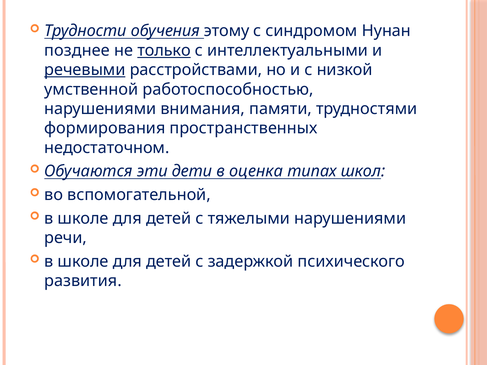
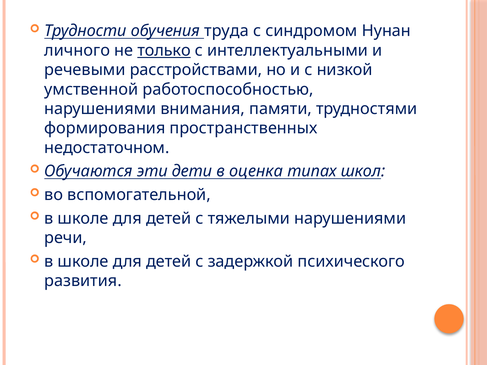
этому: этому -> труда
позднее: позднее -> личного
речевыми underline: present -> none
